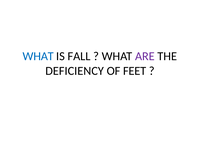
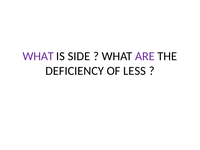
WHAT at (38, 56) colour: blue -> purple
FALL: FALL -> SIDE
FEET: FEET -> LESS
